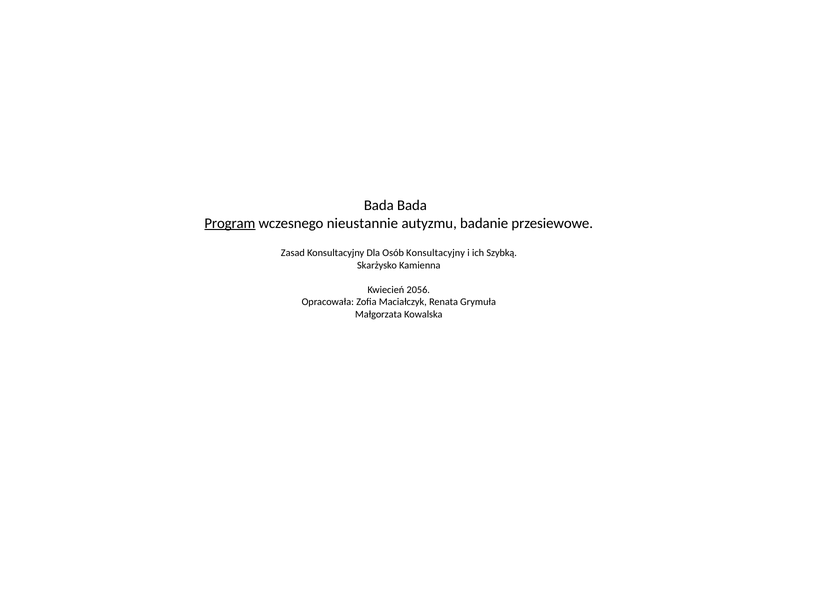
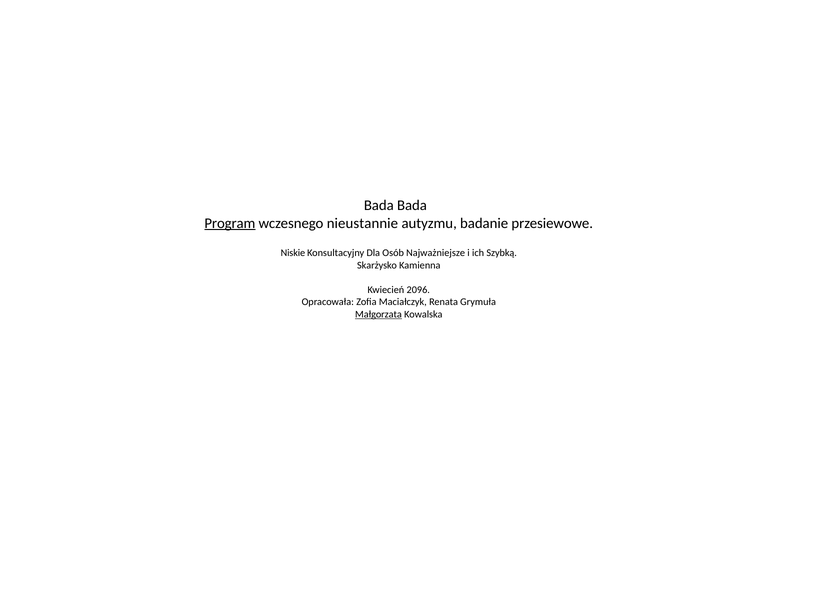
Zasad: Zasad -> Niskie
Osób Konsultacyjny: Konsultacyjny -> Najważniejsze
2056: 2056 -> 2096
Małgorzata underline: none -> present
